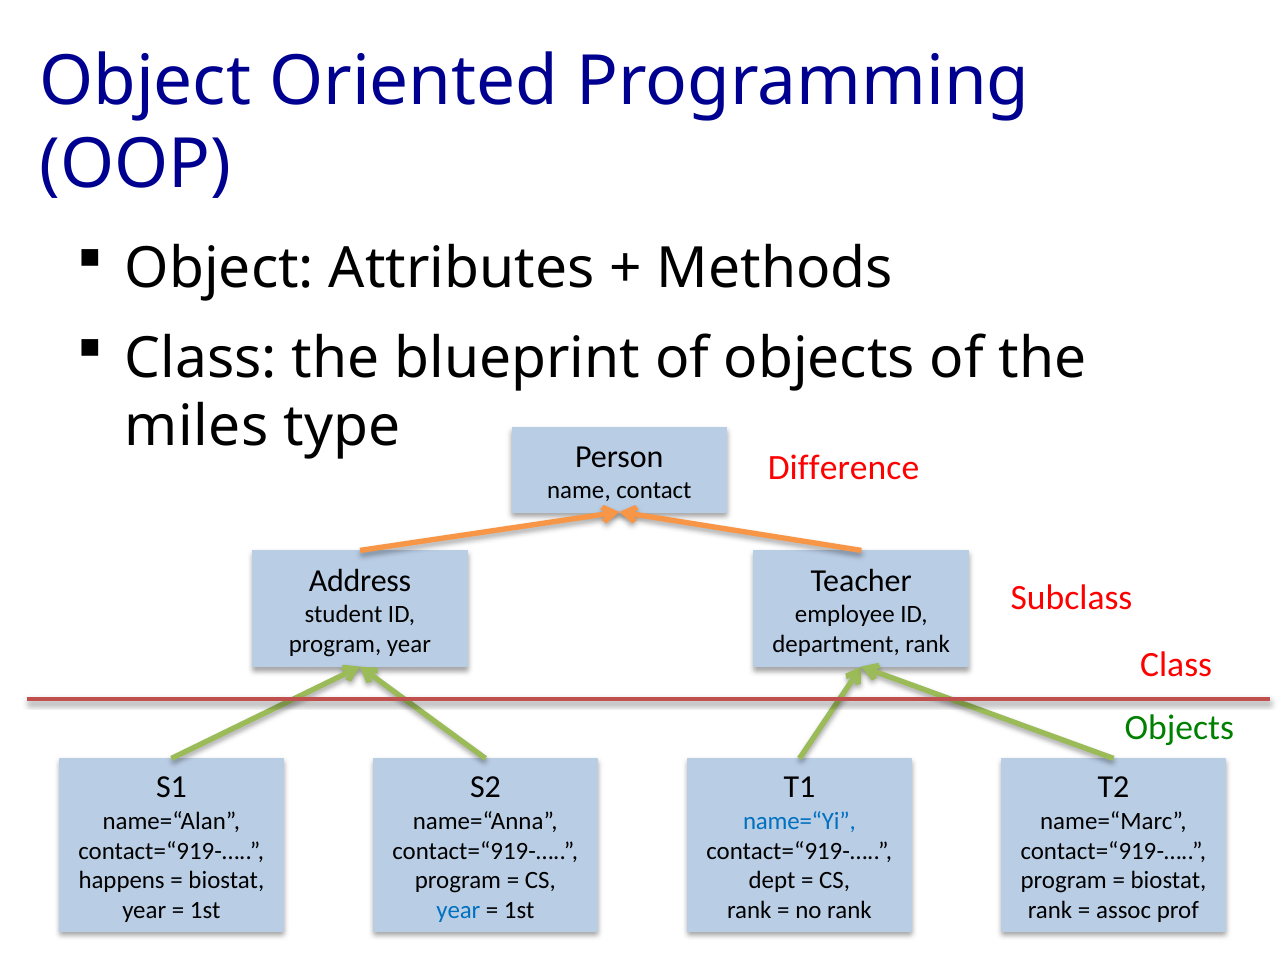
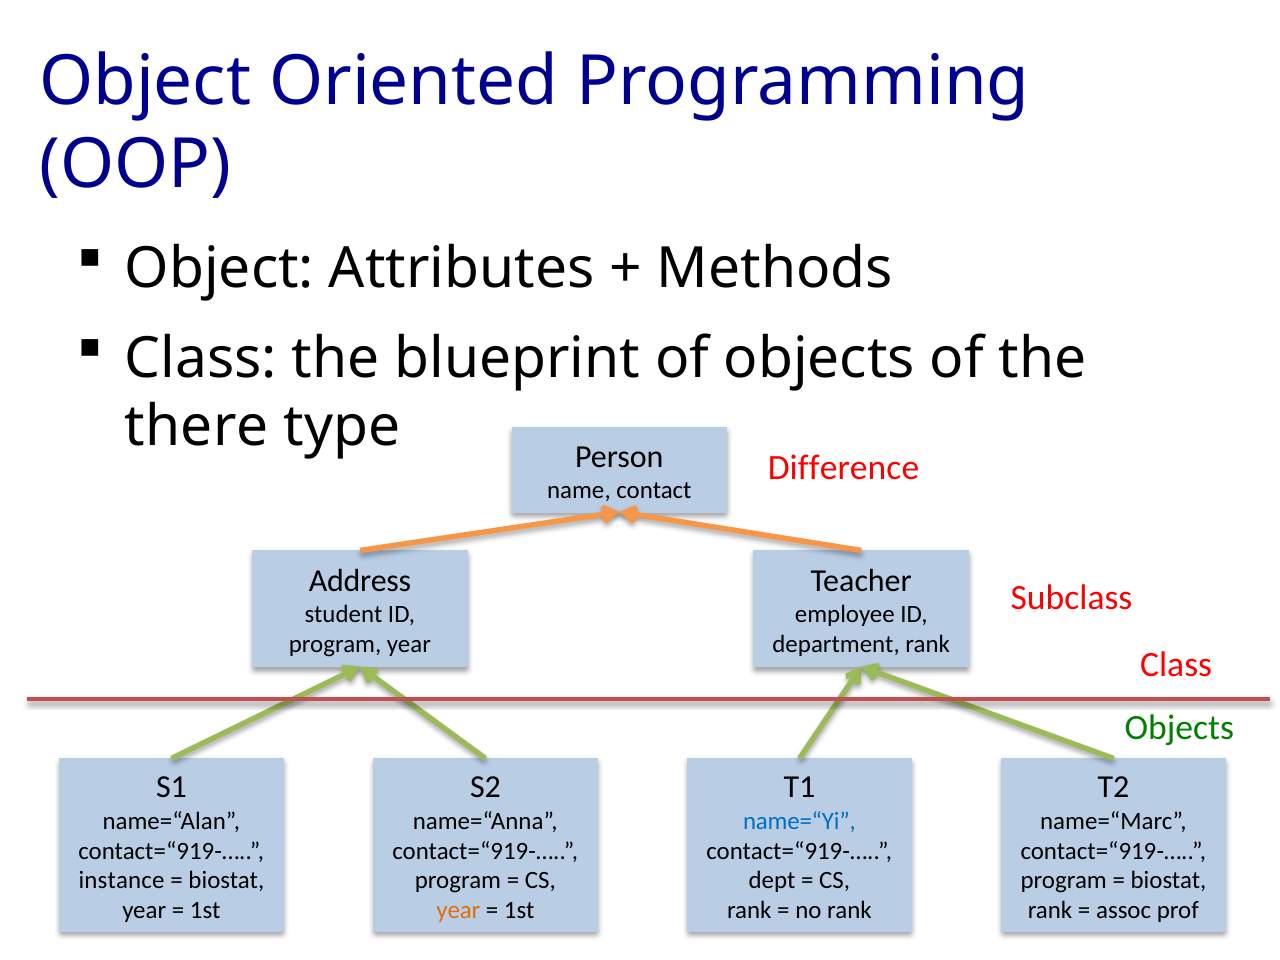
miles: miles -> there
happens: happens -> instance
year at (458, 911) colour: blue -> orange
